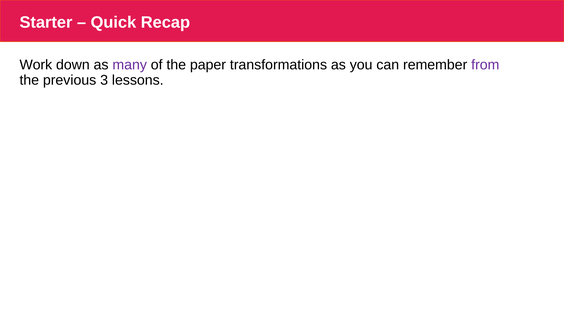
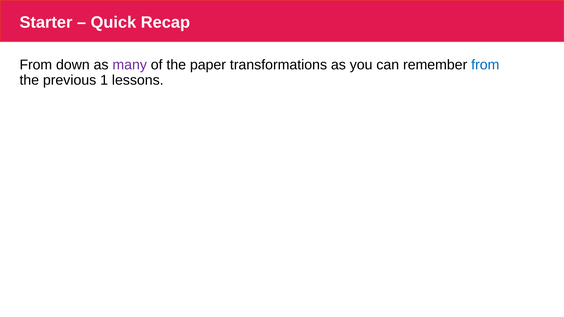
Work at (36, 65): Work -> From
from at (485, 65) colour: purple -> blue
3: 3 -> 1
